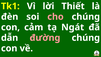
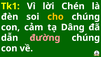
Thiết: Thiết -> Chén
cho colour: pink -> yellow
Ngát: Ngát -> Dâng
